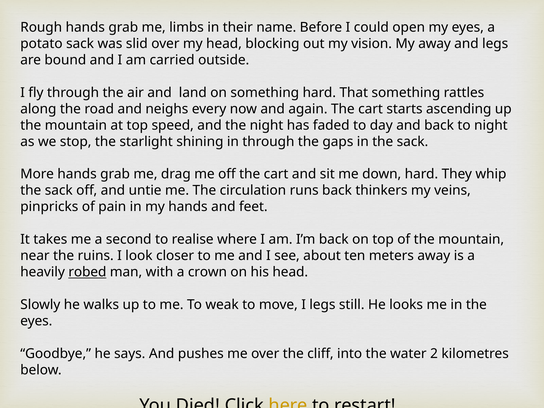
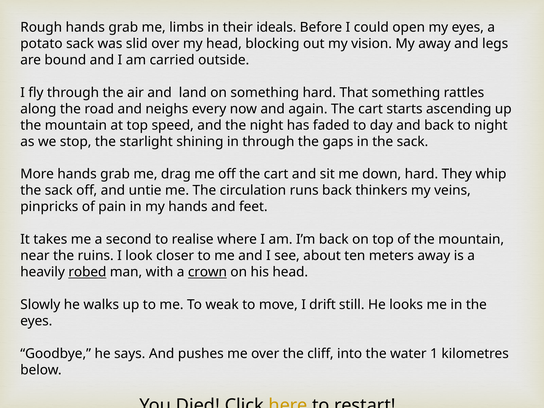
name: name -> ideals
crown underline: none -> present
I legs: legs -> drift
2: 2 -> 1
